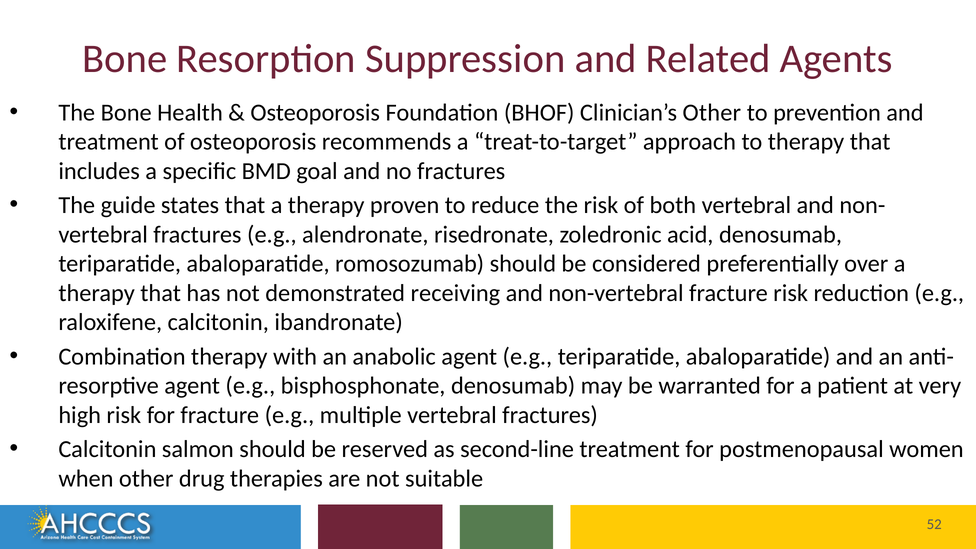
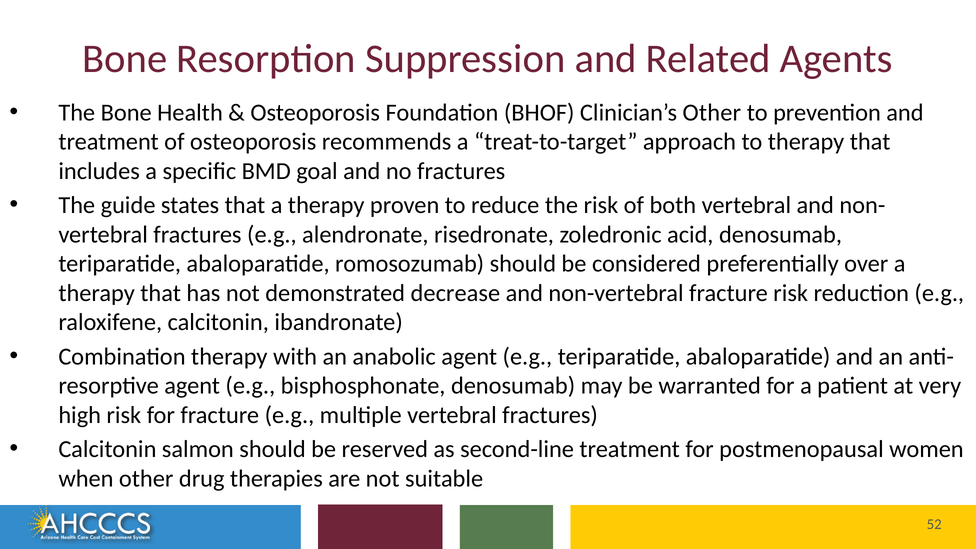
receiving: receiving -> decrease
